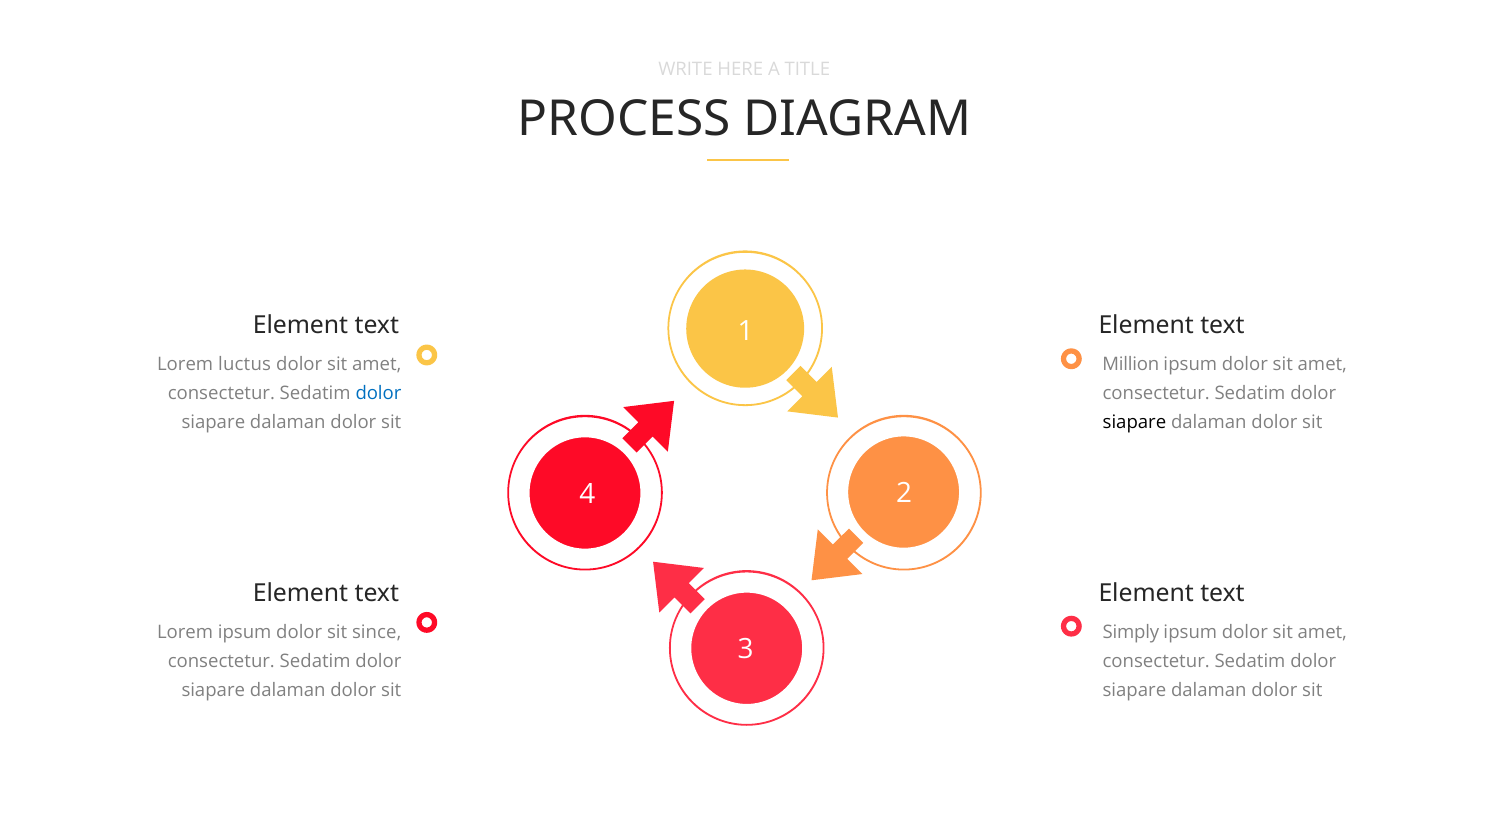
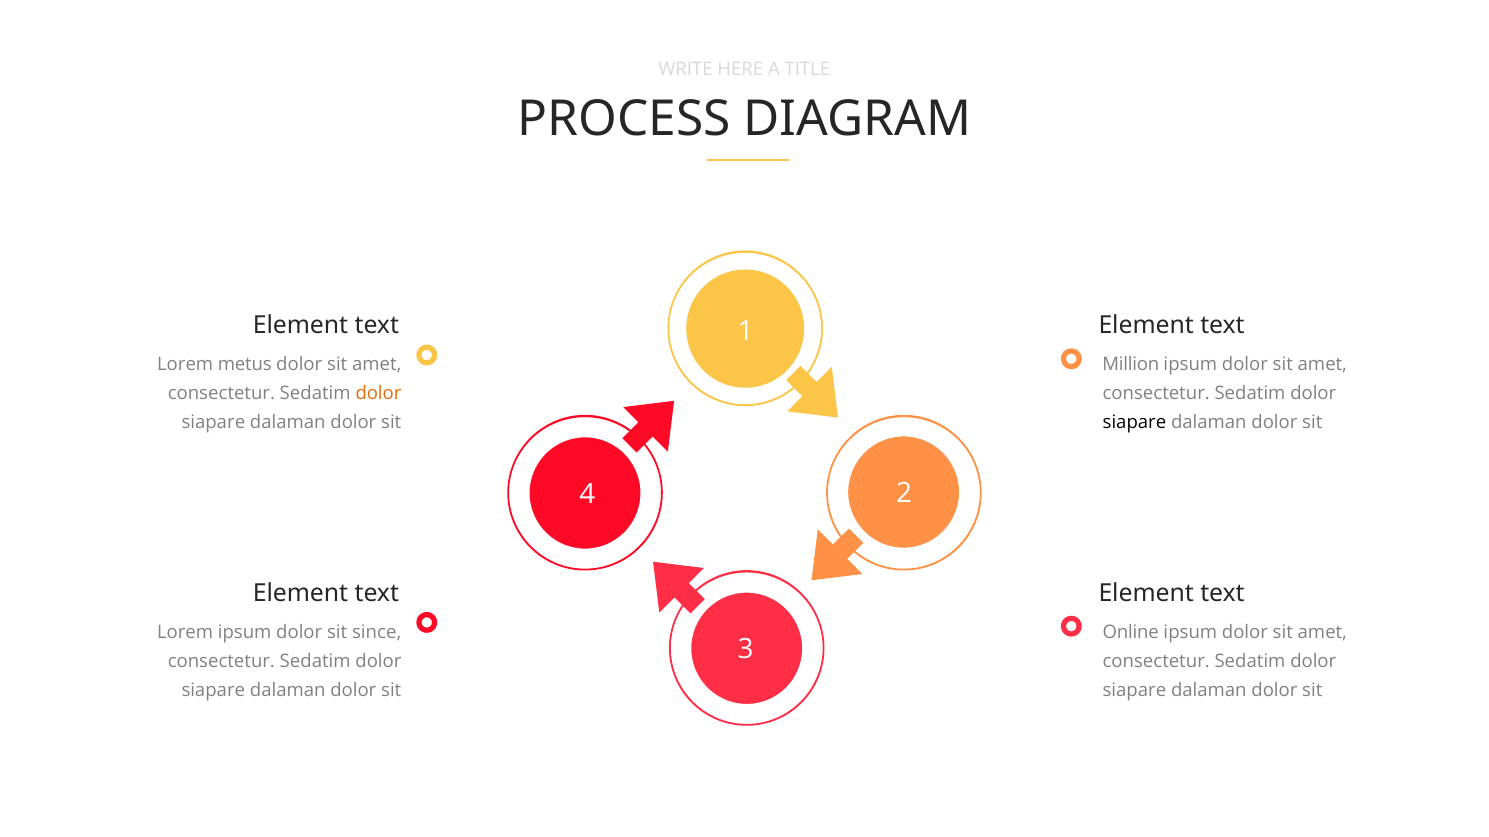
luctus: luctus -> metus
dolor at (378, 394) colour: blue -> orange
Simply: Simply -> Online
